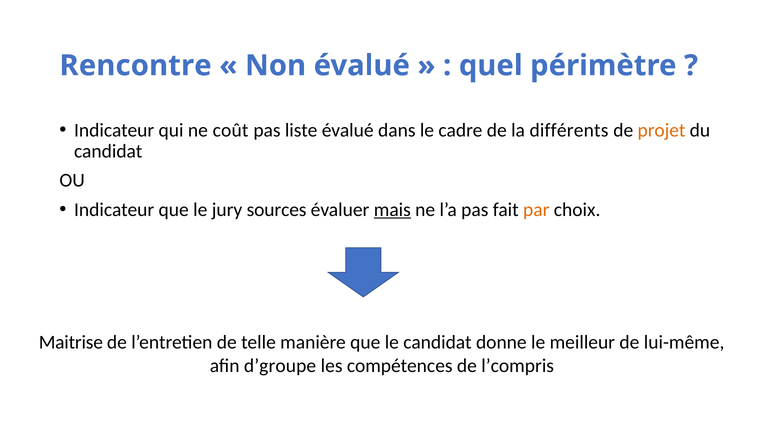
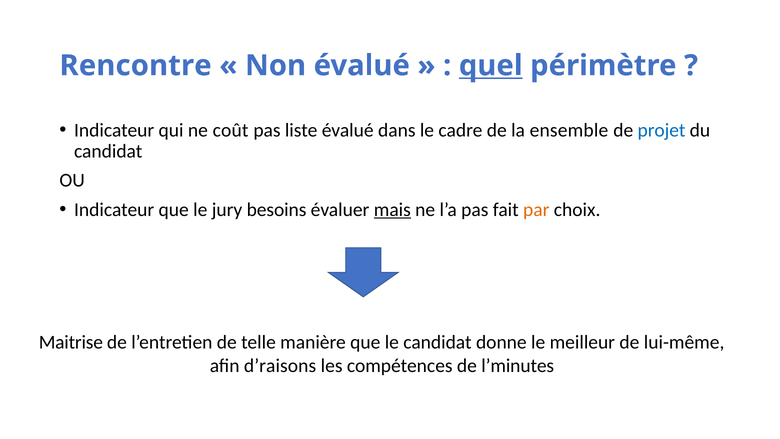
quel underline: none -> present
différents: différents -> ensemble
projet colour: orange -> blue
sources: sources -> besoins
d’groupe: d’groupe -> d’raisons
l’compris: l’compris -> l’minutes
